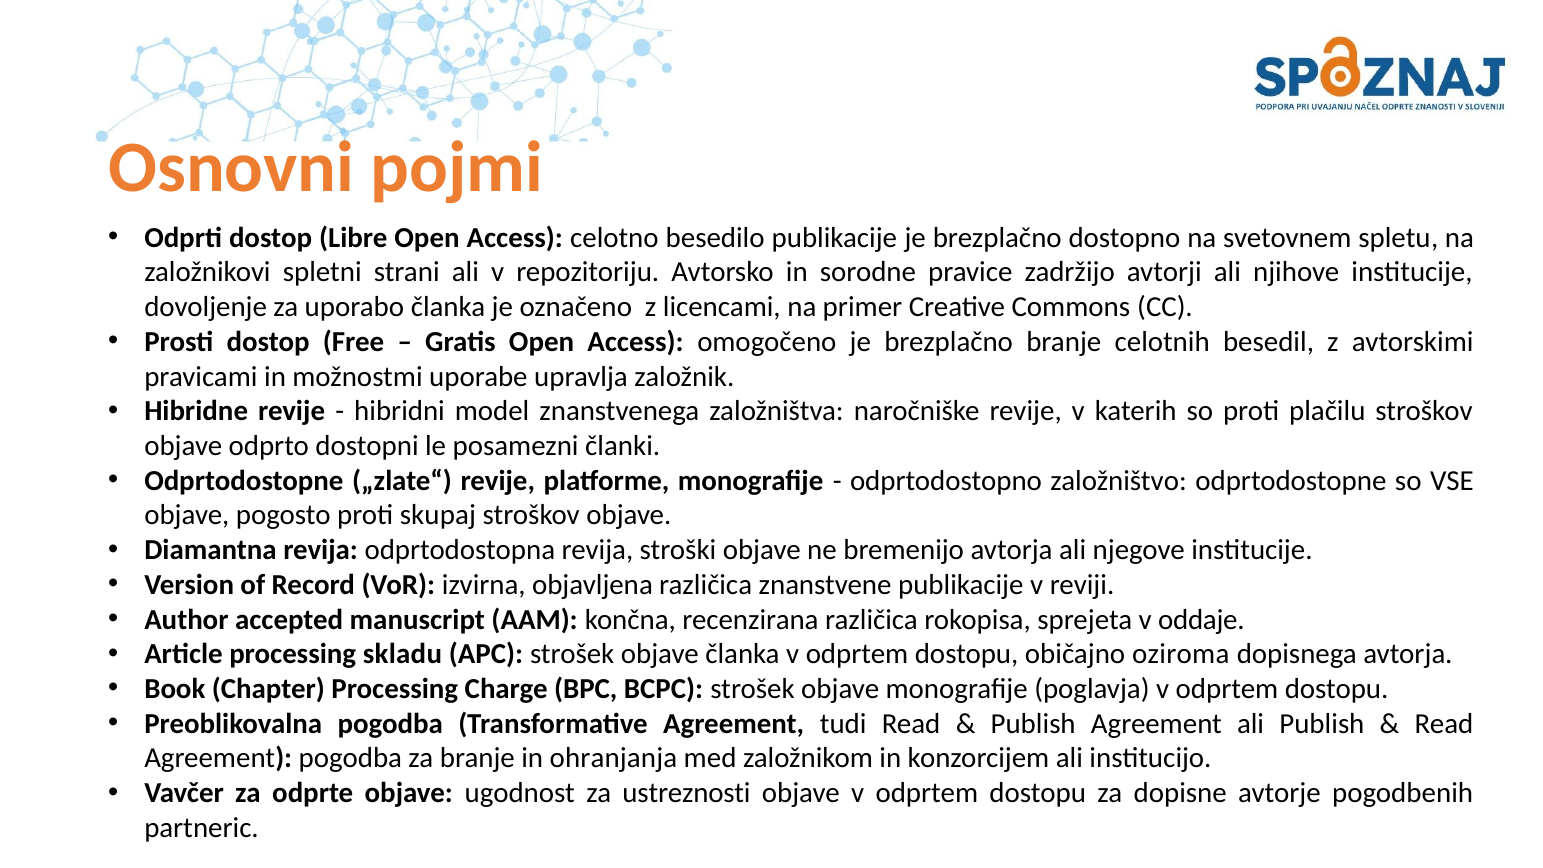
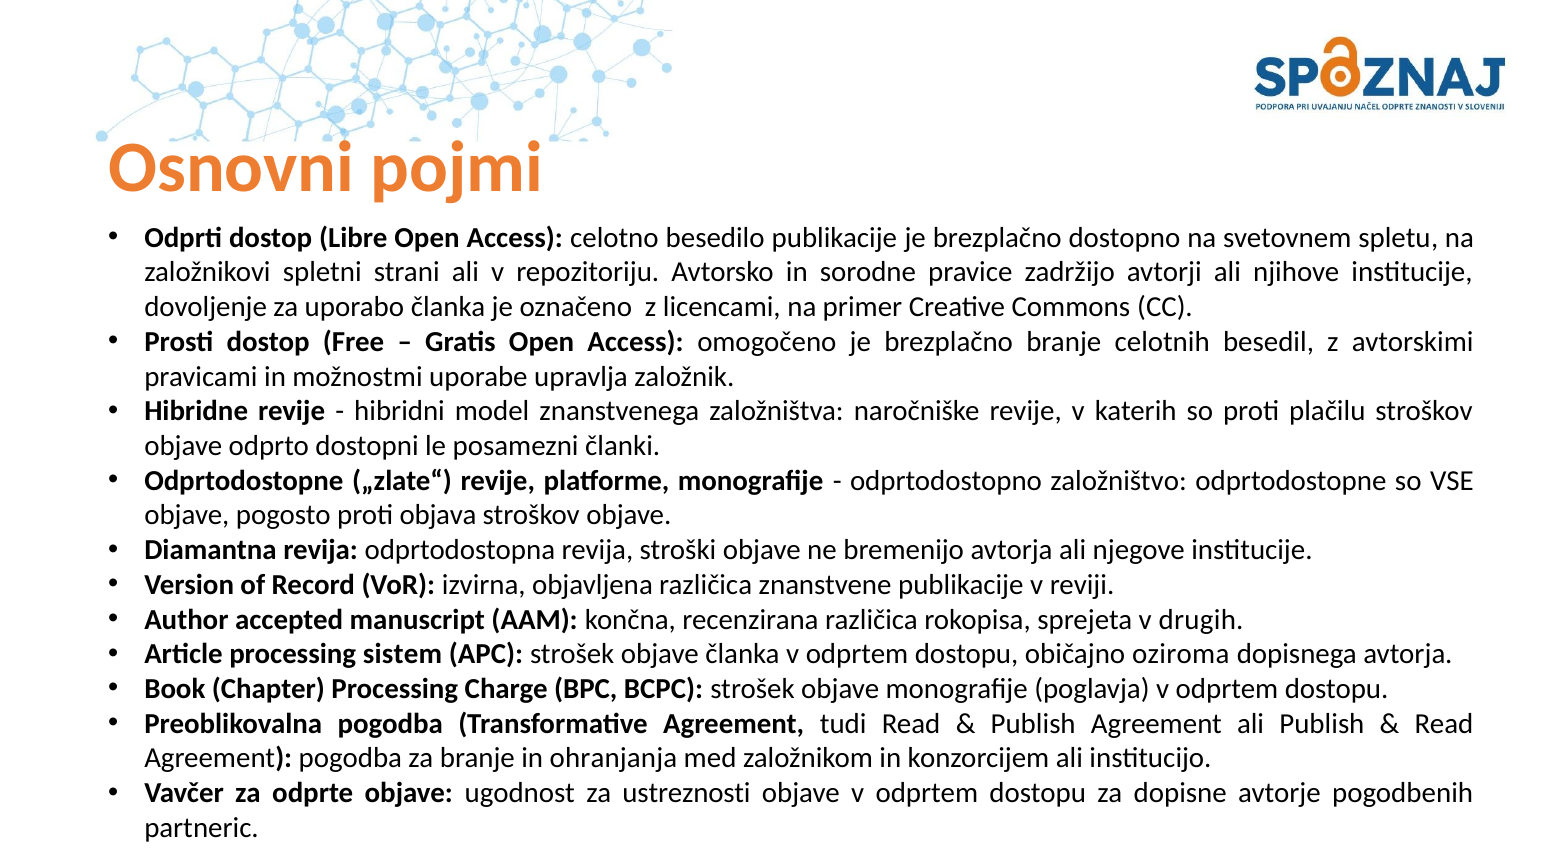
skupaj: skupaj -> objava
oddaje: oddaje -> drugih
skladu: skladu -> sistem
